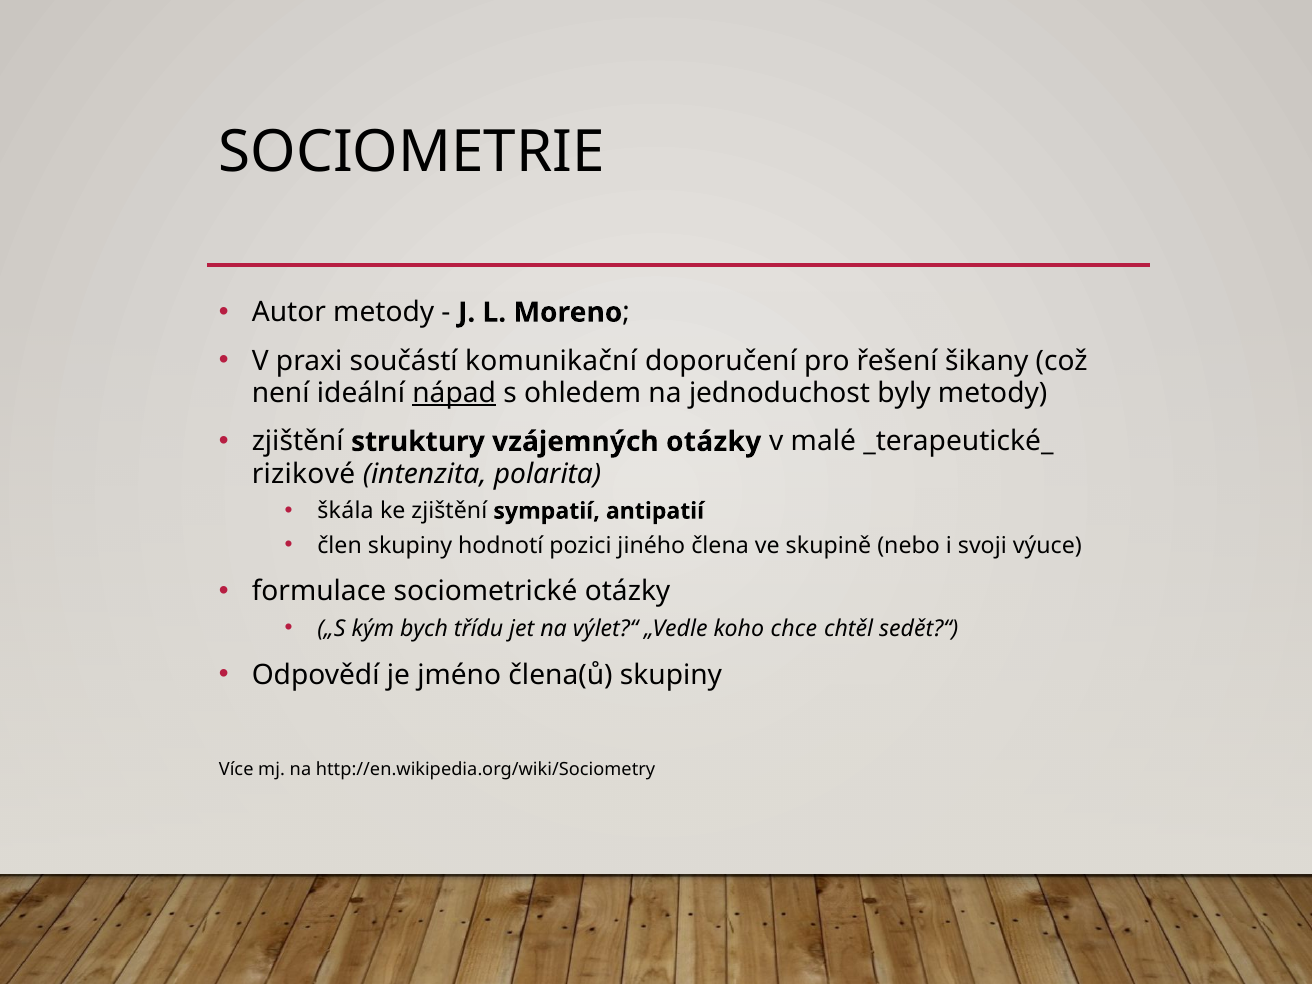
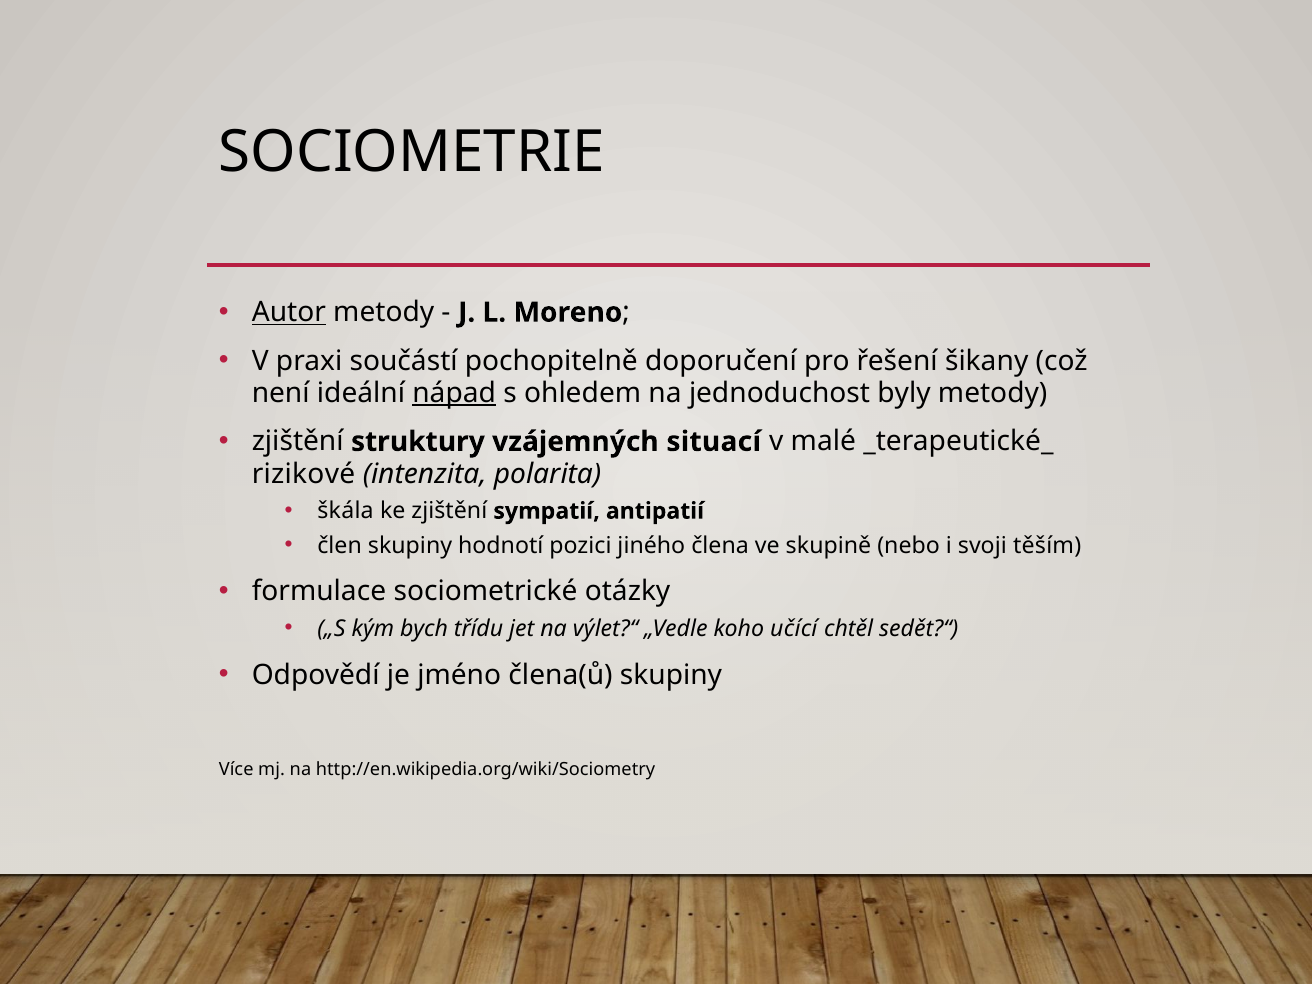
Autor underline: none -> present
komunikační: komunikační -> pochopitelně
vzájemných otázky: otázky -> situací
výuce: výuce -> těším
chce: chce -> učící
